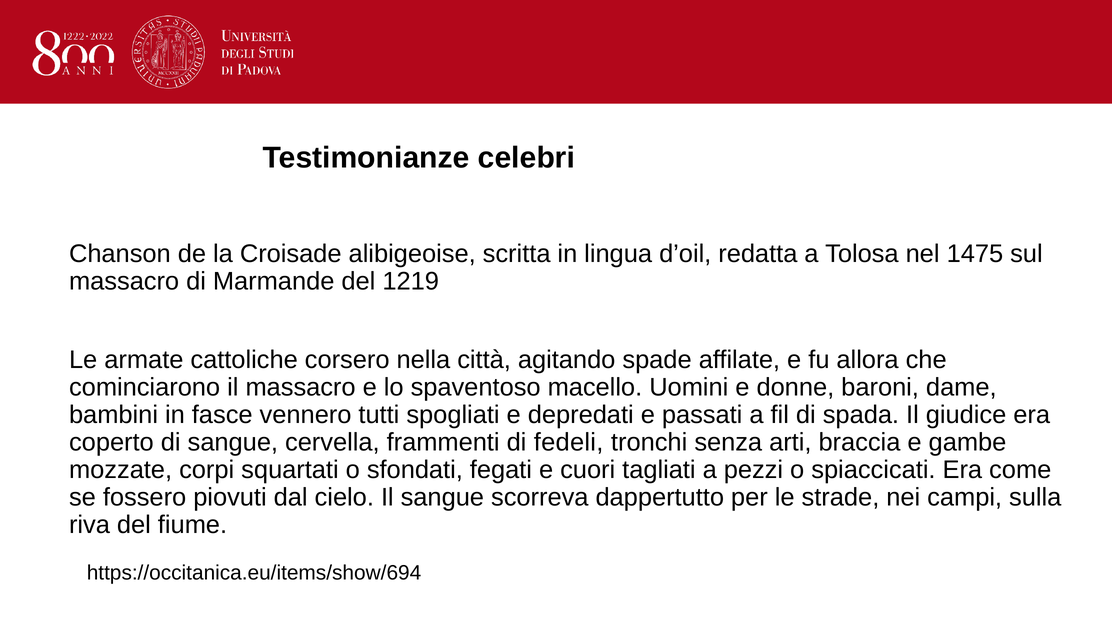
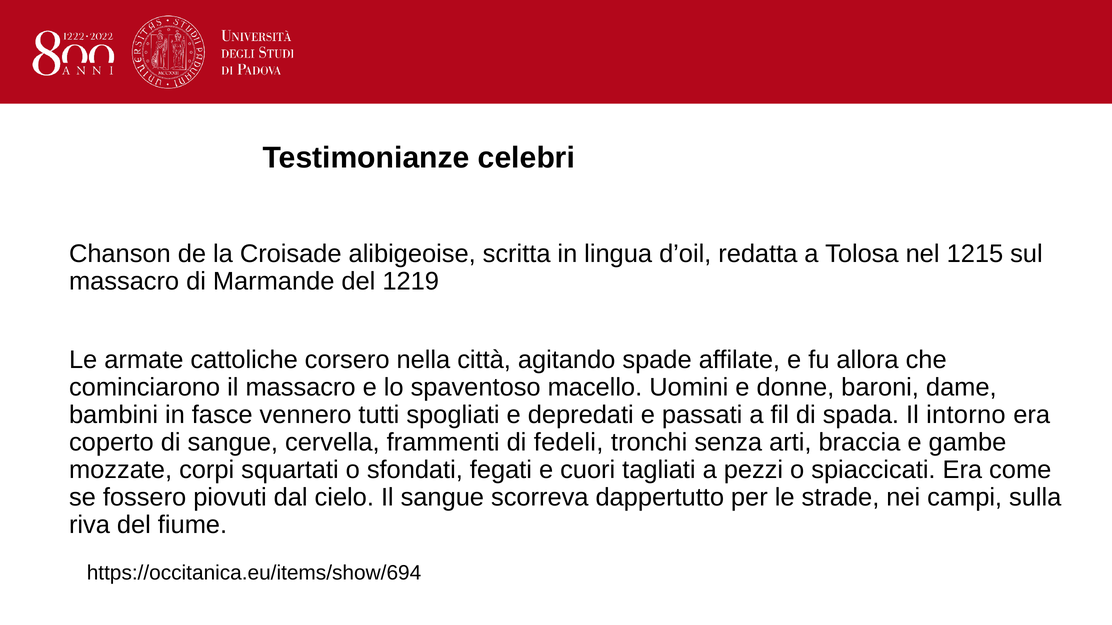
1475: 1475 -> 1215
giudice: giudice -> intorno
